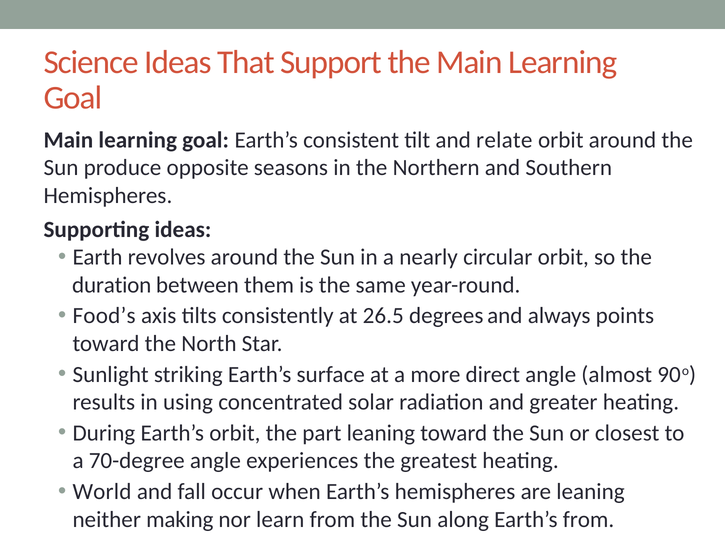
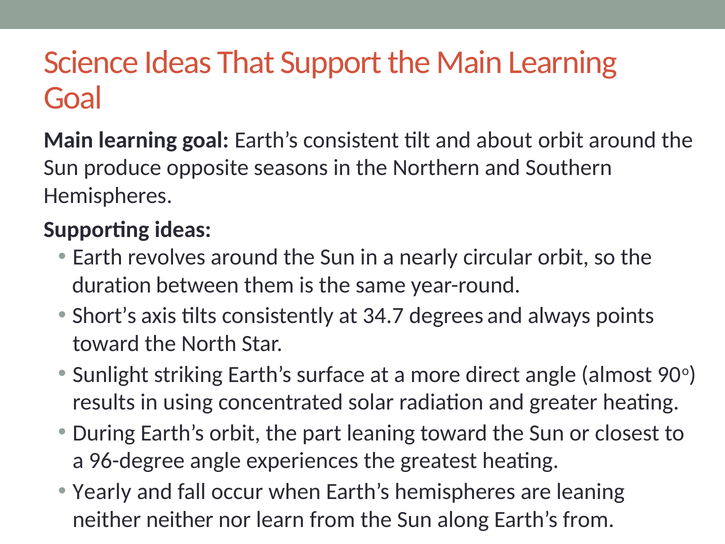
relate: relate -> about
Food’s: Food’s -> Short’s
26.5: 26.5 -> 34.7
70-degree: 70-degree -> 96-degree
World: World -> Yearly
neither making: making -> neither
